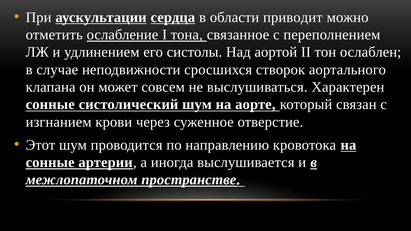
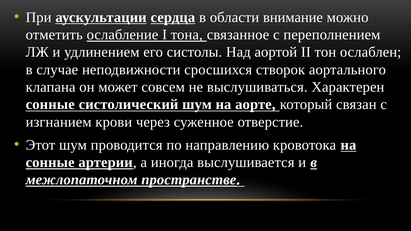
приводит: приводит -> внимание
